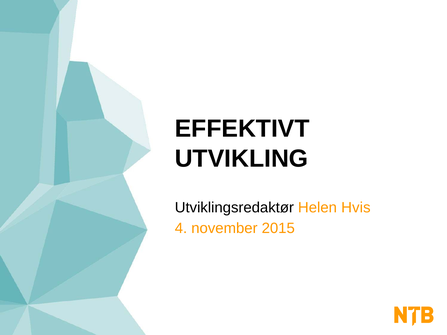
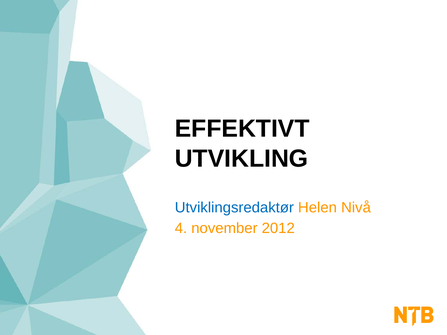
Utviklingsredaktør colour: black -> blue
Hvis: Hvis -> Nivå
2015: 2015 -> 2012
